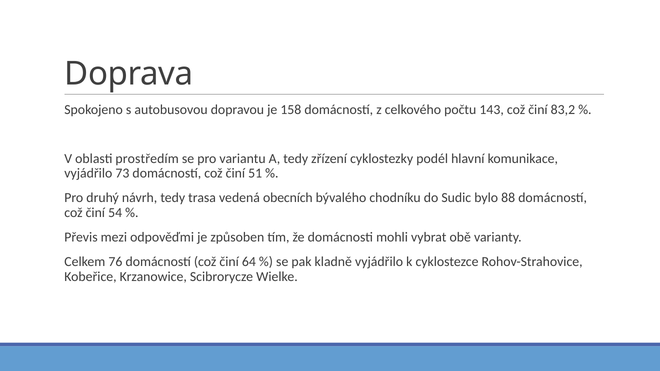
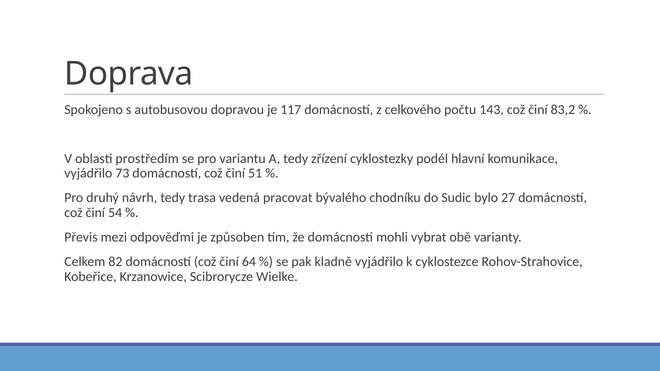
158: 158 -> 117
obecních: obecních -> pracovat
88: 88 -> 27
76: 76 -> 82
